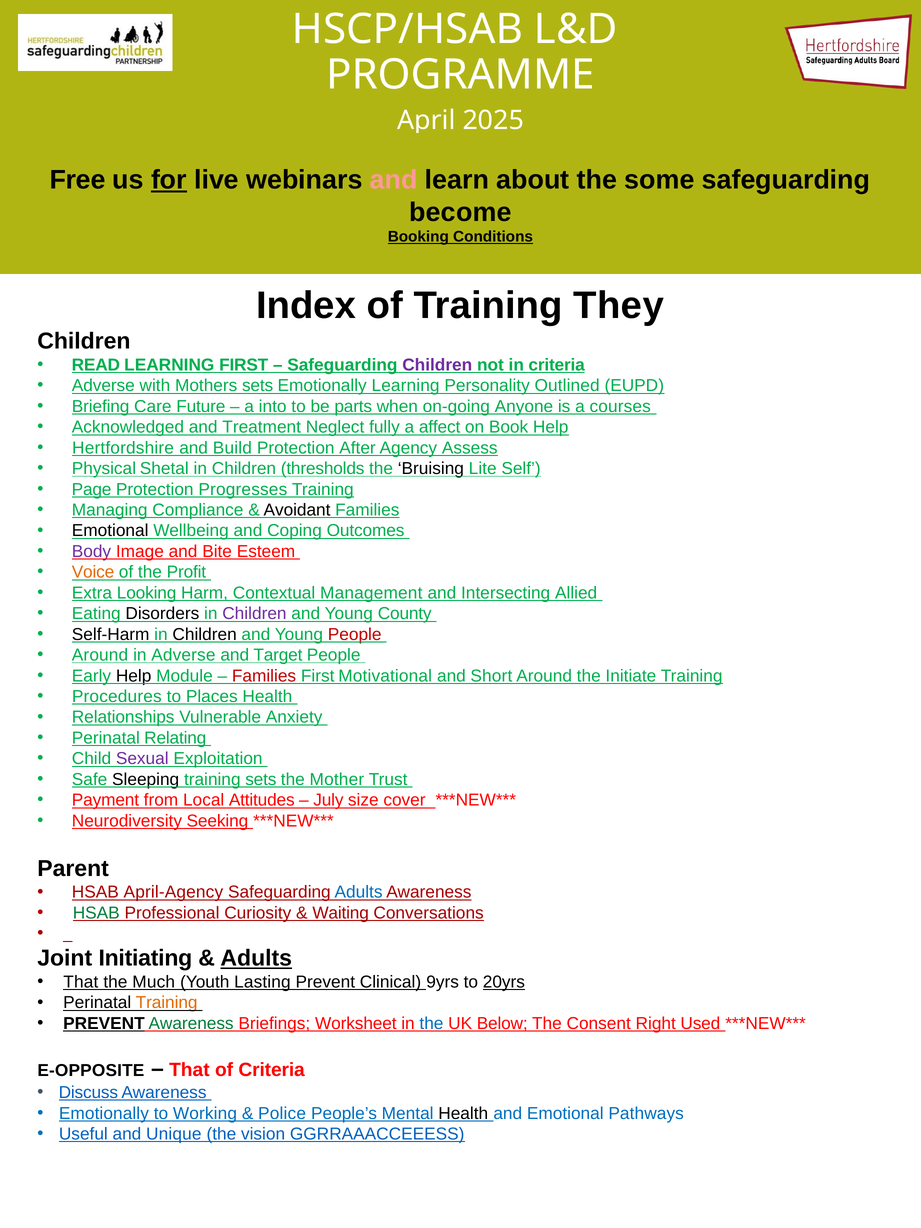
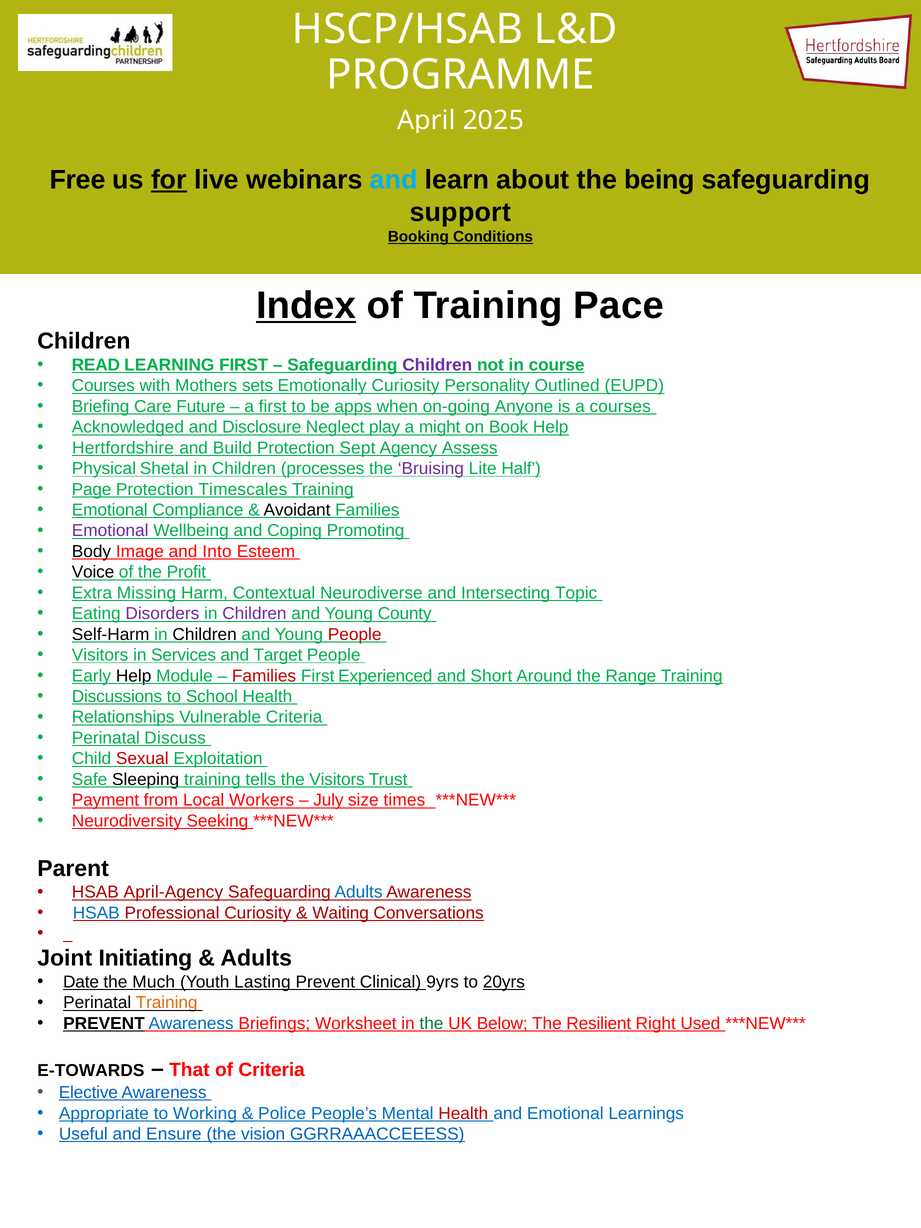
and at (394, 180) colour: pink -> light blue
some: some -> being
become: become -> support
Index underline: none -> present
They: They -> Pace
in criteria: criteria -> course
Adverse at (103, 386): Adverse -> Courses
Emotionally Learning: Learning -> Curiosity
a into: into -> first
parts: parts -> apps
Treatment: Treatment -> Disclosure
fully: fully -> play
affect: affect -> might
After: After -> Sept
thresholds: thresholds -> processes
Bruising colour: black -> purple
Self: Self -> Half
Progresses: Progresses -> Timescales
Managing at (110, 510): Managing -> Emotional
Emotional at (110, 531) colour: black -> purple
Outcomes: Outcomes -> Promoting
Body colour: purple -> black
Bite: Bite -> Into
Voice colour: orange -> black
Looking: Looking -> Missing
Management: Management -> Neurodiverse
Allied: Allied -> Topic
Disorders colour: black -> purple
Around at (100, 655): Around -> Visitors
in Adverse: Adverse -> Services
Motivational: Motivational -> Experienced
Initiate: Initiate -> Range
Procedures: Procedures -> Discussions
Places: Places -> School
Vulnerable Anxiety: Anxiety -> Criteria
Relating: Relating -> Discuss
Sexual colour: purple -> red
training sets: sets -> tells
the Mother: Mother -> Visitors
Attitudes: Attitudes -> Workers
cover: cover -> times
HSAB at (96, 913) colour: green -> blue
Adults at (256, 958) underline: present -> none
That at (81, 982): That -> Date
Awareness at (191, 1024) colour: green -> blue
the at (431, 1024) colour: blue -> green
Consent: Consent -> Resilient
E-OPPOSITE: E-OPPOSITE -> E-TOWARDS
Discuss: Discuss -> Elective
Emotionally at (104, 1113): Emotionally -> Appropriate
Health at (463, 1113) colour: black -> red
Pathways: Pathways -> Learnings
Unique: Unique -> Ensure
